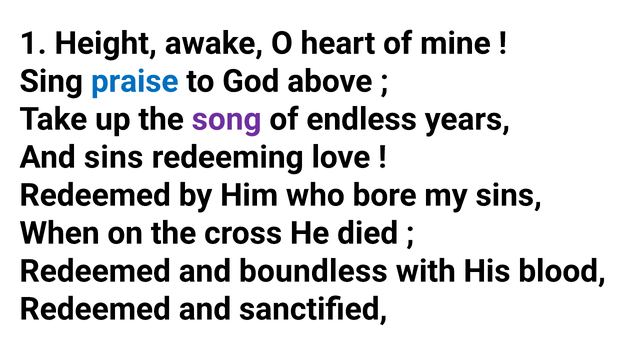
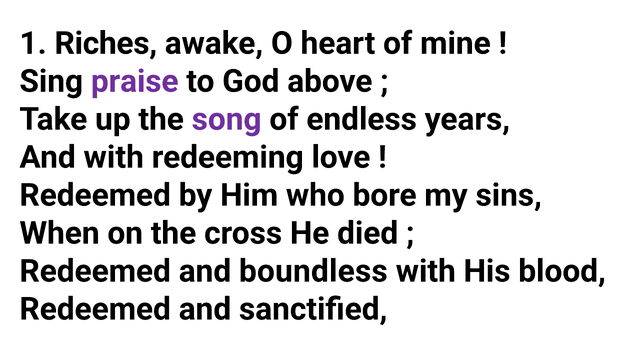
Height: Height -> Riches
praise colour: blue -> purple
And sins: sins -> with
